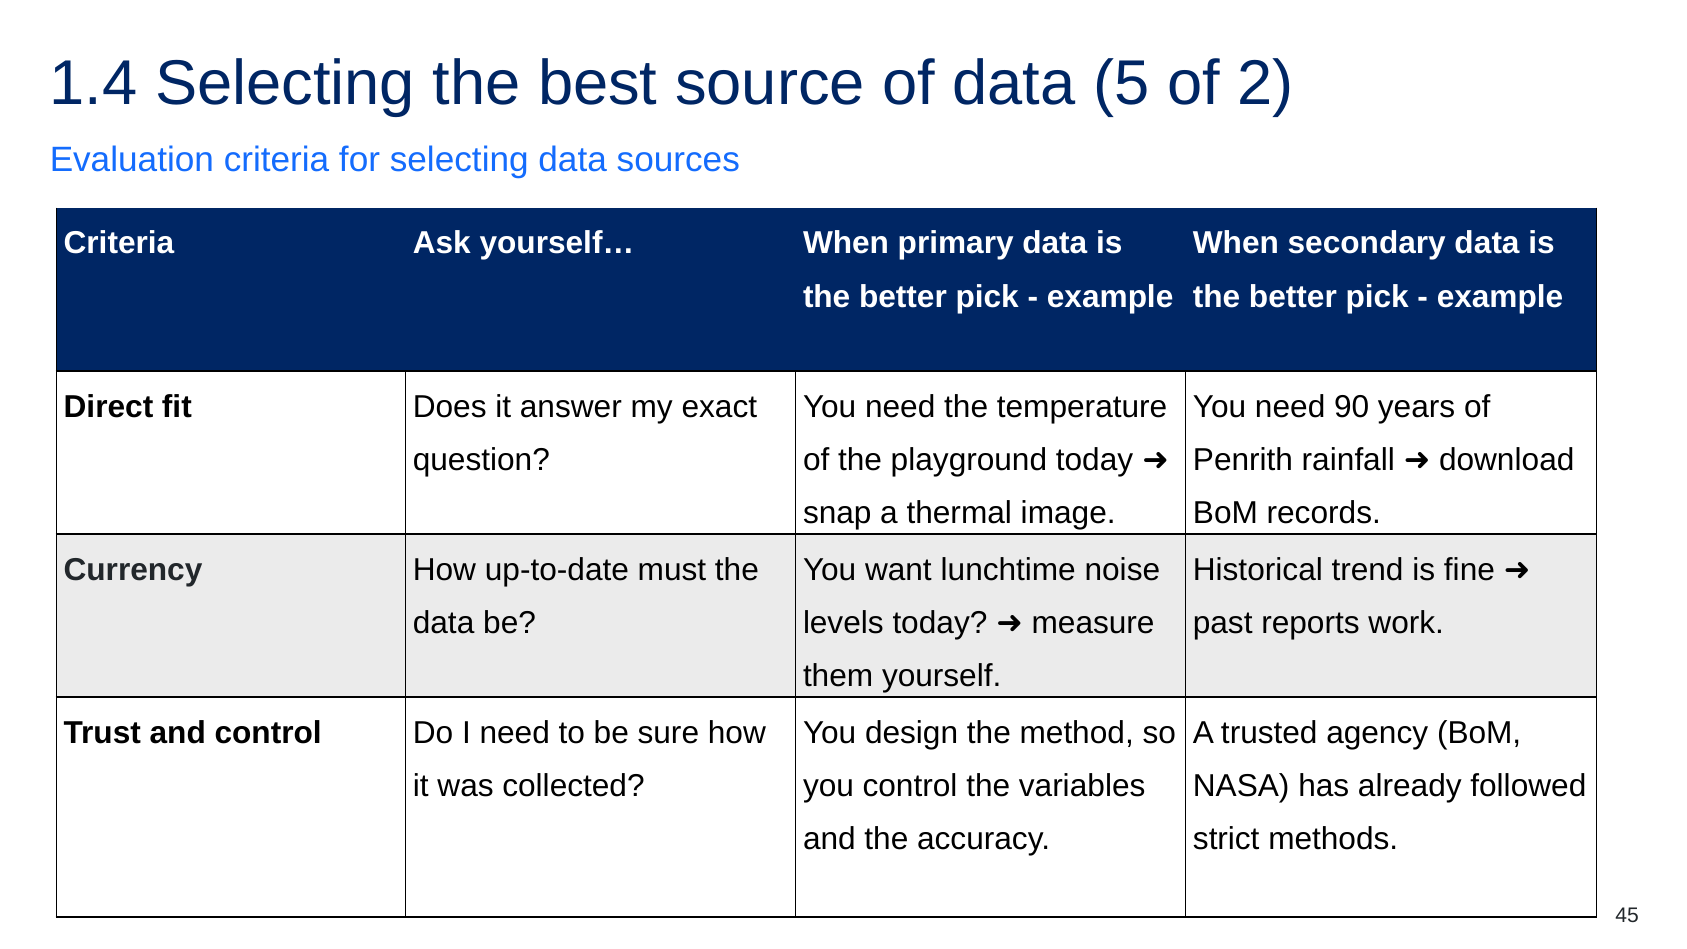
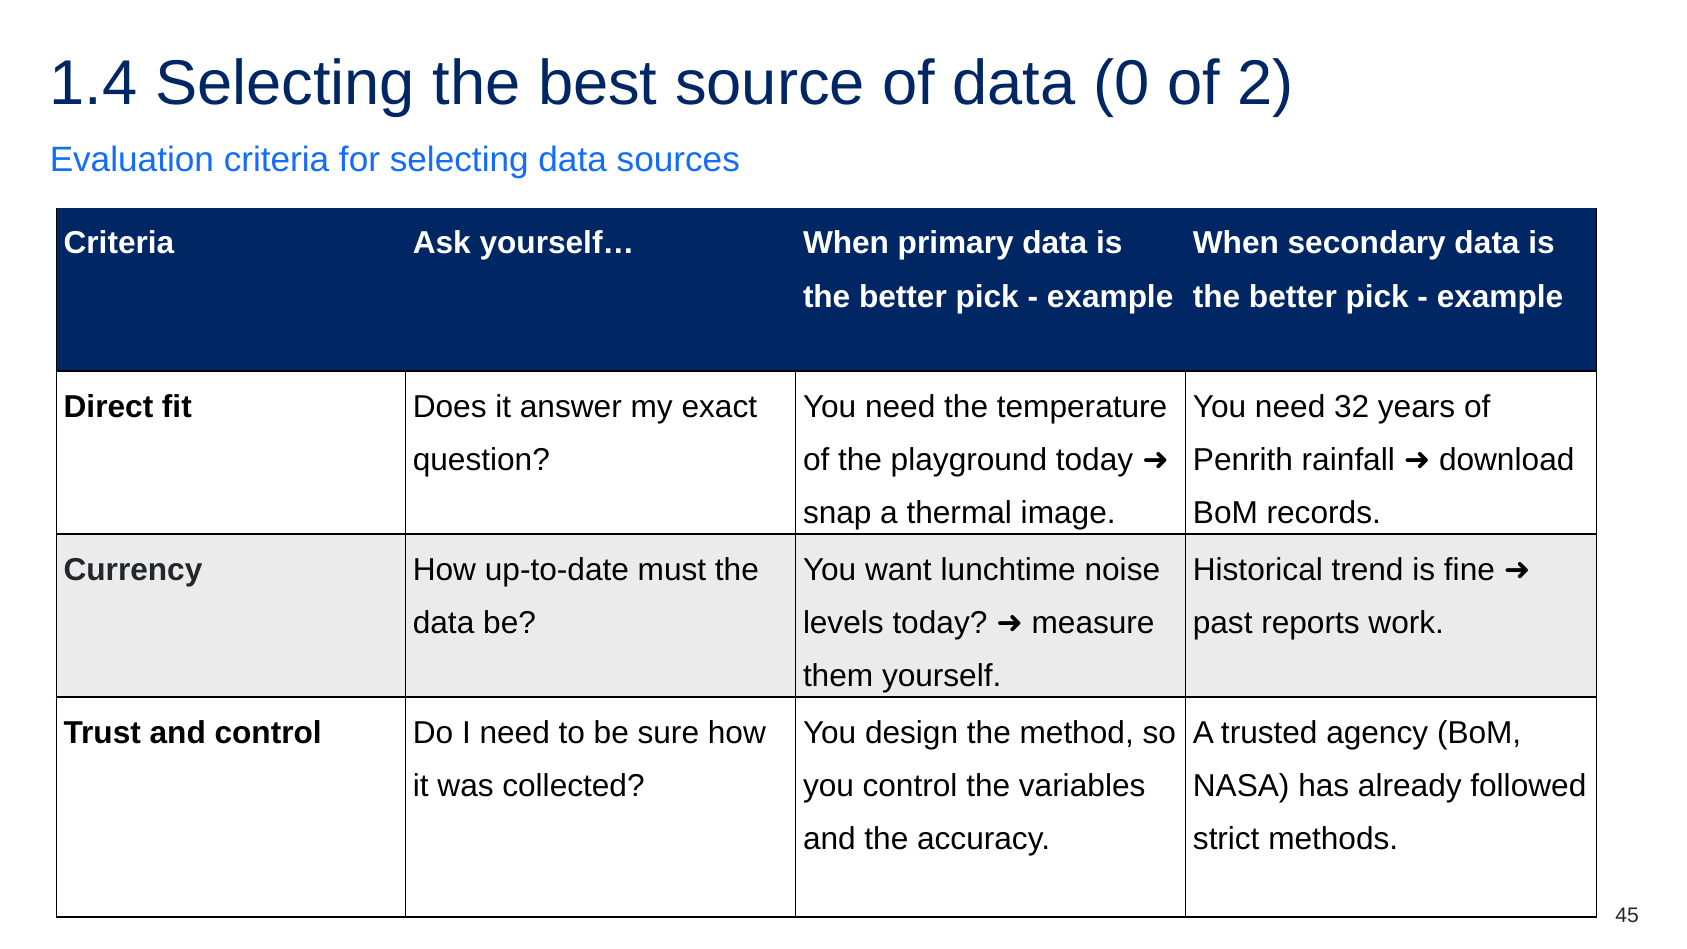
5: 5 -> 0
90: 90 -> 32
